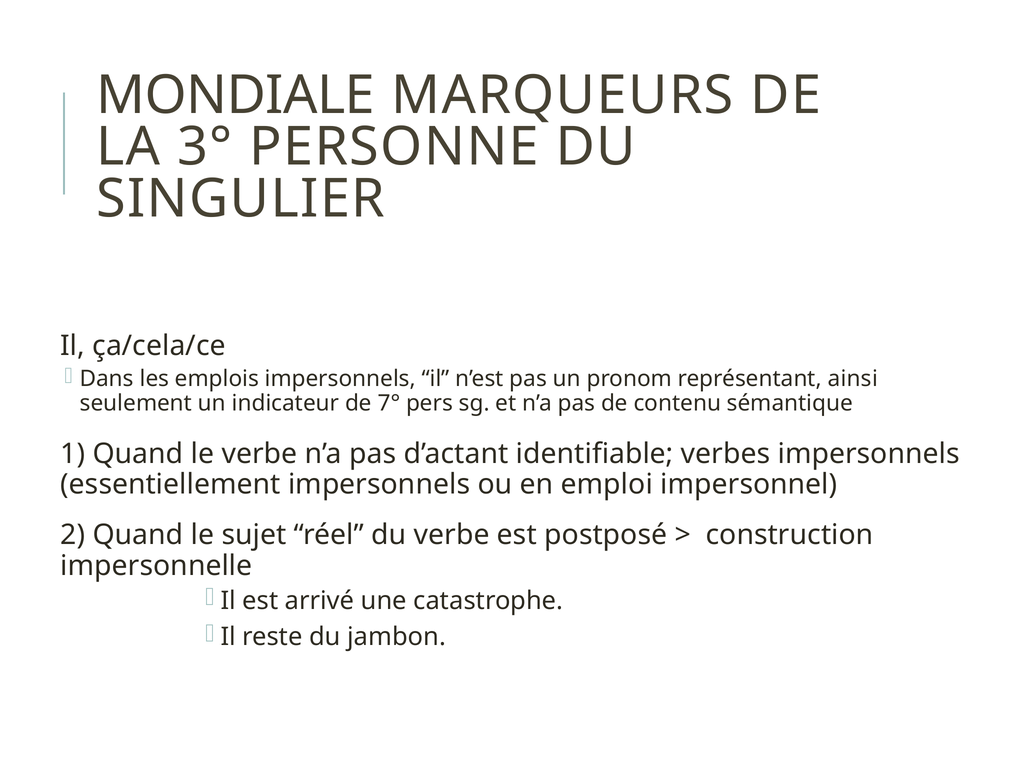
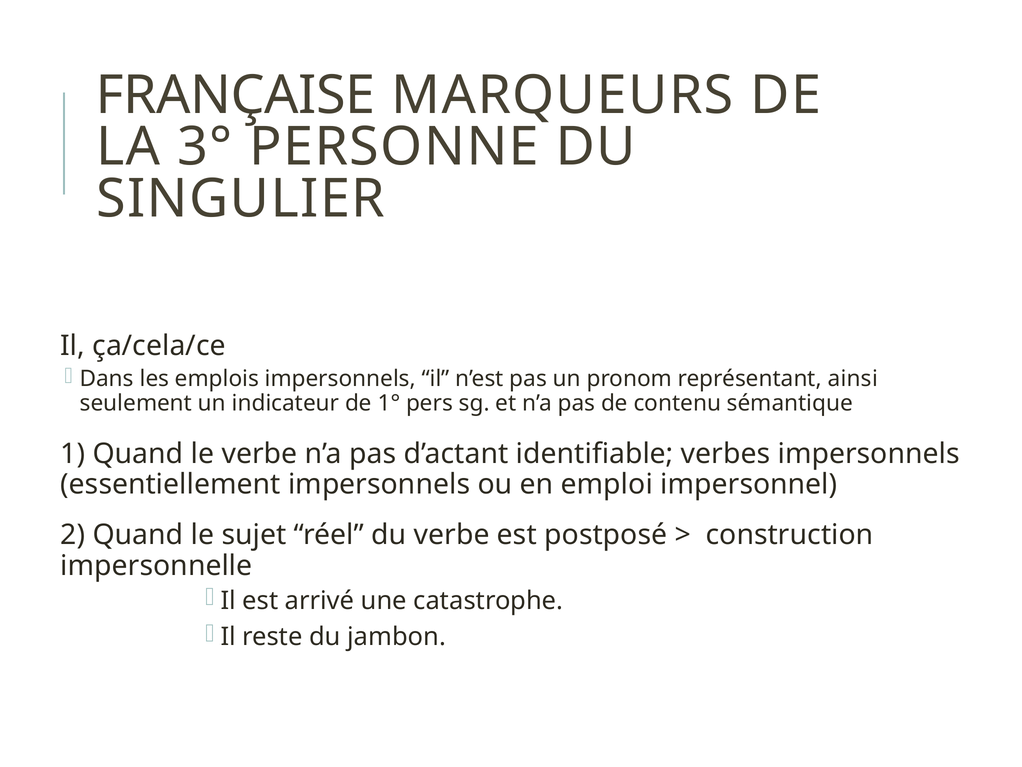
MONDIALE: MONDIALE -> FRANÇAISE
7°: 7° -> 1°
